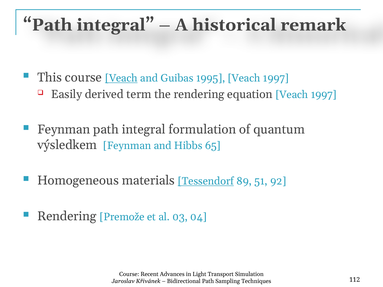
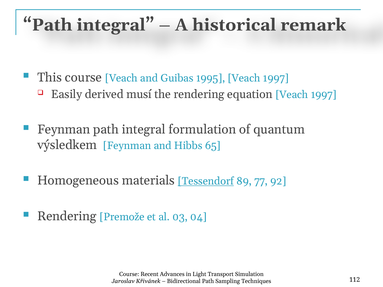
Veach at (121, 78) underline: present -> none
term: term -> musí
51: 51 -> 77
